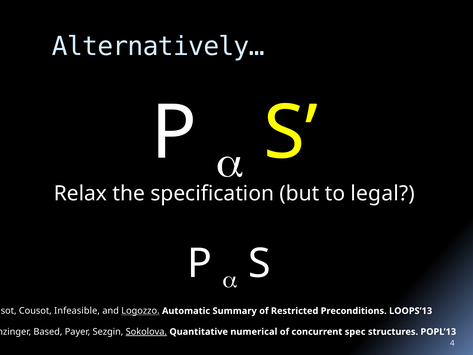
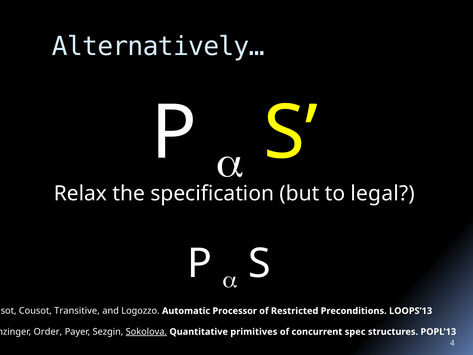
Infeasible: Infeasible -> Transitive
Logozzo underline: present -> none
Summary: Summary -> Processor
Based: Based -> Order
numerical: numerical -> primitives
